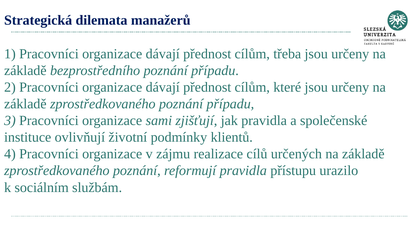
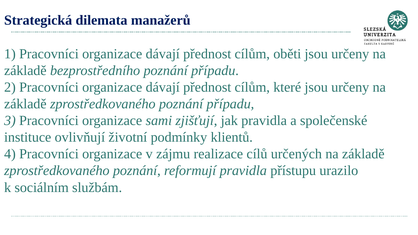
třeba: třeba -> oběti
